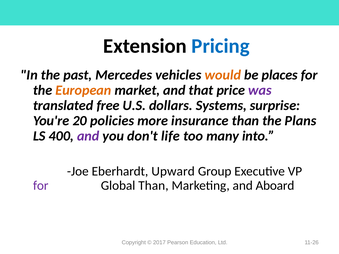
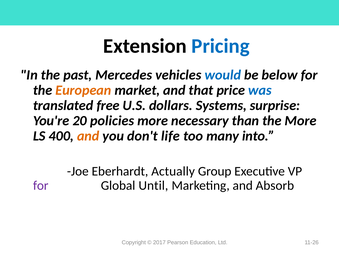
would colour: orange -> blue
places: places -> below
was colour: purple -> blue
insurance: insurance -> necessary
the Plans: Plans -> More
and at (88, 136) colour: purple -> orange
Upward: Upward -> Actually
Global Than: Than -> Until
Aboard: Aboard -> Absorb
